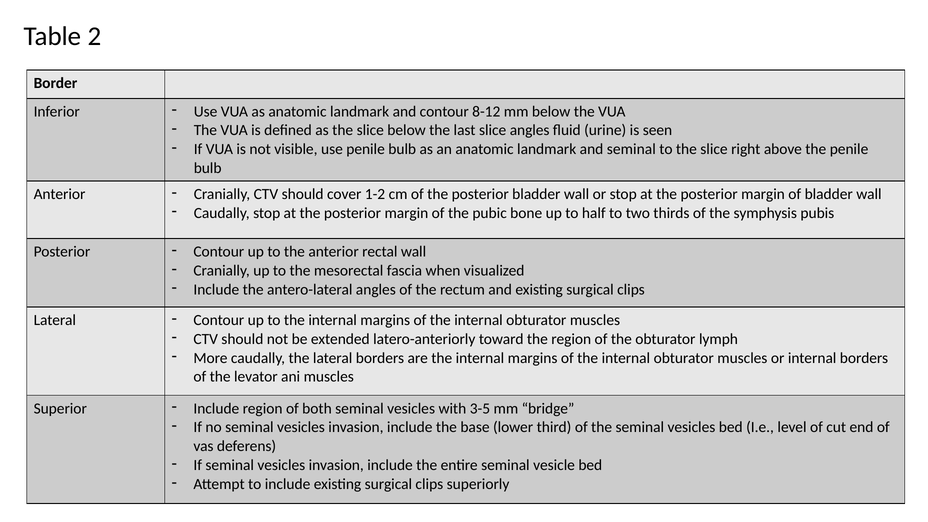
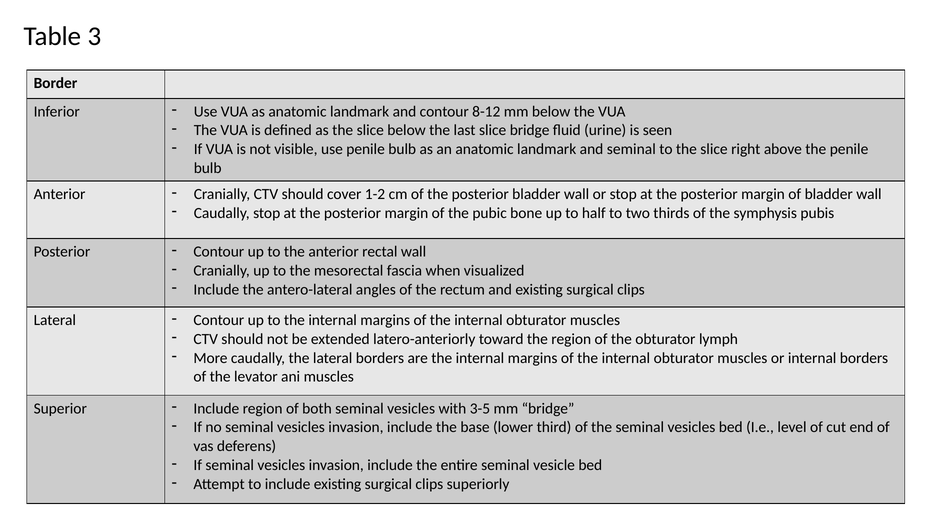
2: 2 -> 3
slice angles: angles -> bridge
